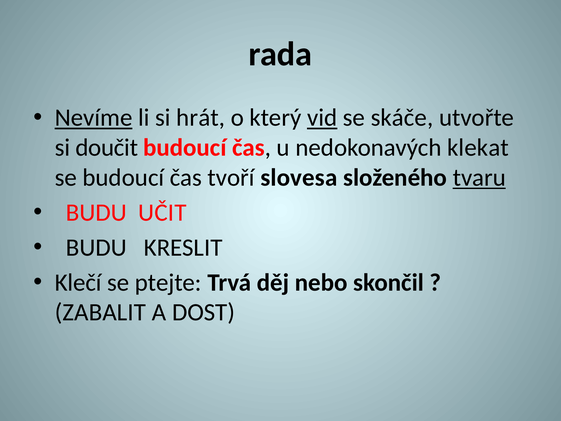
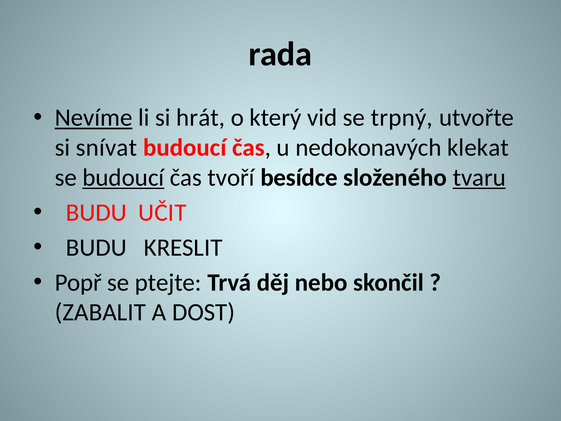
vid underline: present -> none
skáče: skáče -> trpný
doučit: doučit -> snívat
budoucí at (123, 178) underline: none -> present
slovesa: slovesa -> besídce
Klečí: Klečí -> Popř
